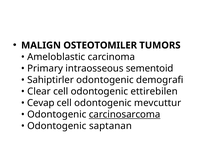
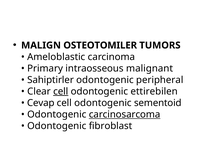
sementoid: sementoid -> malignant
demografi: demografi -> peripheral
cell at (61, 92) underline: none -> present
mevcuttur: mevcuttur -> sementoid
saptanan: saptanan -> fibroblast
